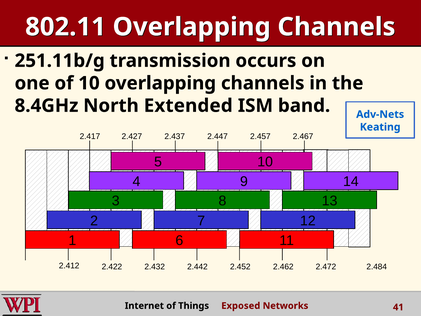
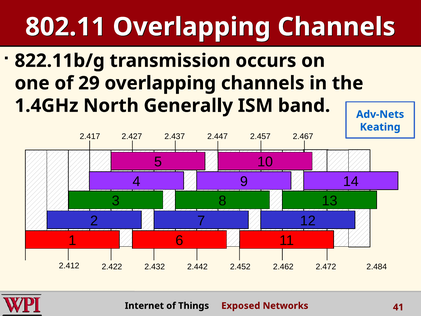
251.11b/g: 251.11b/g -> 822.11b/g
of 10: 10 -> 29
8.4GHz: 8.4GHz -> 1.4GHz
Extended: Extended -> Generally
